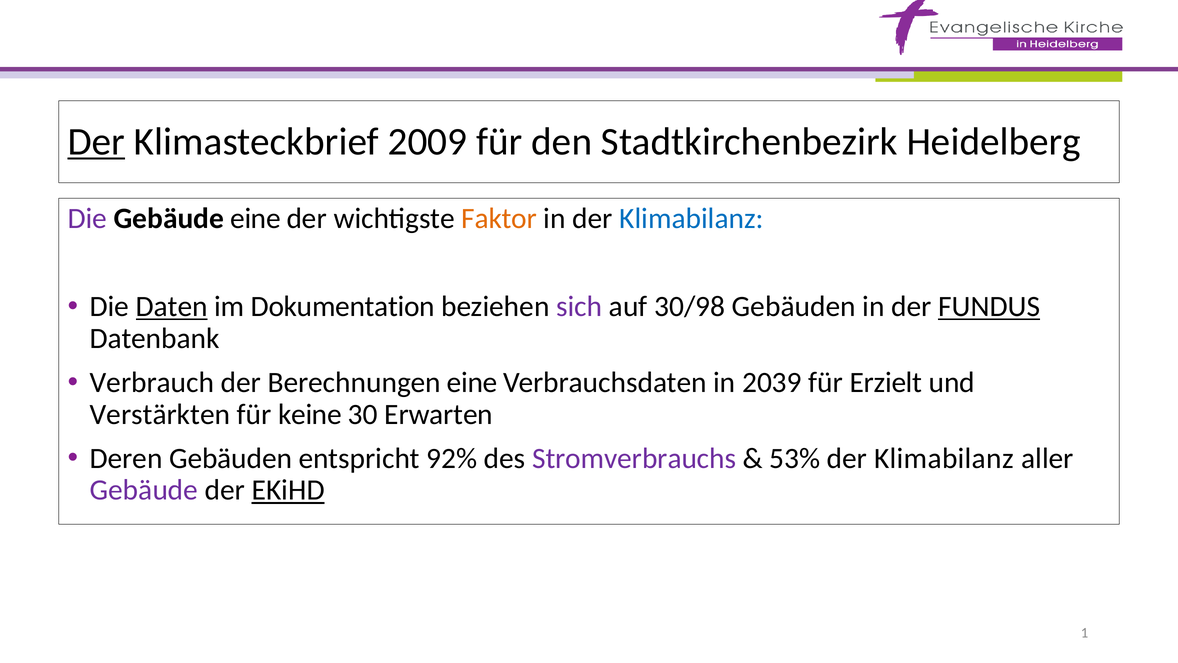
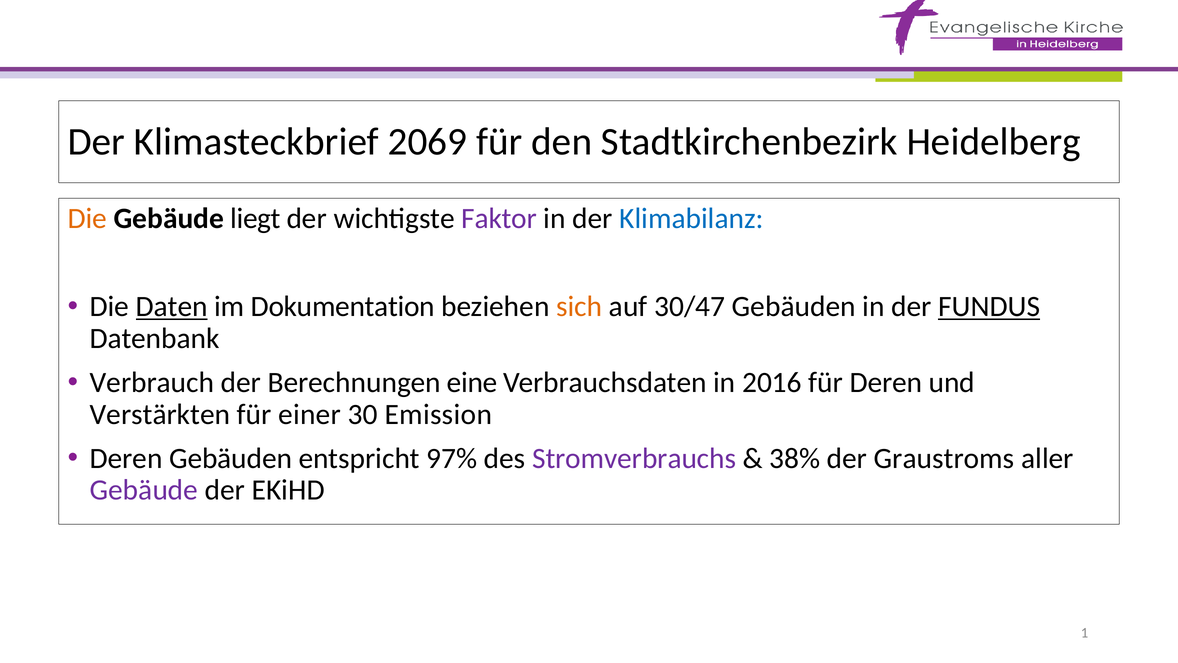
Der at (96, 141) underline: present -> none
2009: 2009 -> 2069
Die at (87, 218) colour: purple -> orange
Gebäude eine: eine -> liegt
Faktor colour: orange -> purple
sich colour: purple -> orange
30/98: 30/98 -> 30/47
2039: 2039 -> 2016
für Erzielt: Erzielt -> Deren
keine: keine -> einer
Erwarten: Erwarten -> Emission
92%: 92% -> 97%
53%: 53% -> 38%
Klimabilanz at (944, 458): Klimabilanz -> Graustroms
EKiHD underline: present -> none
